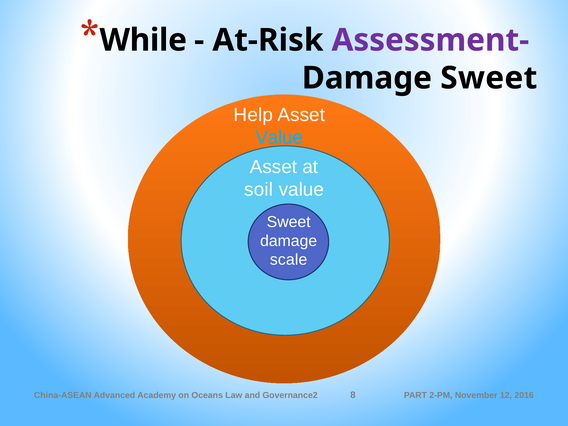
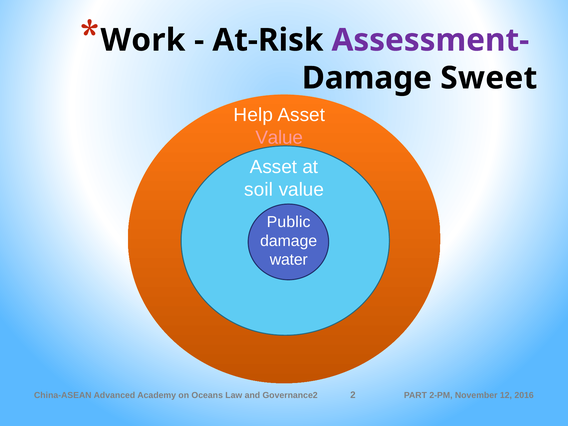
While: While -> Work
Value at (279, 138) colour: light blue -> pink
Sweet at (289, 222): Sweet -> Public
scale: scale -> water
8: 8 -> 2
